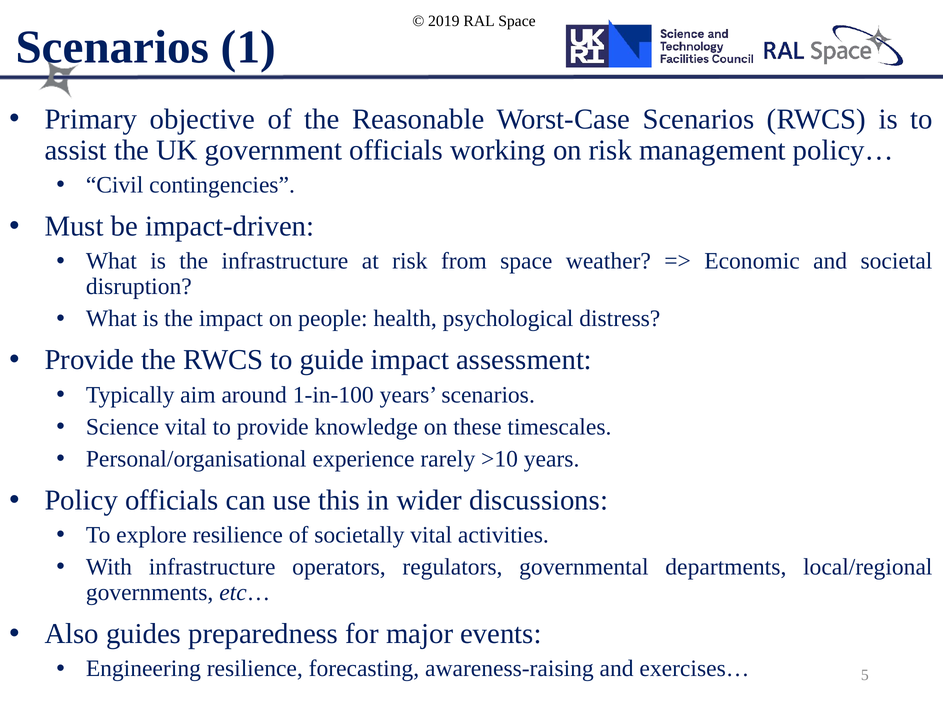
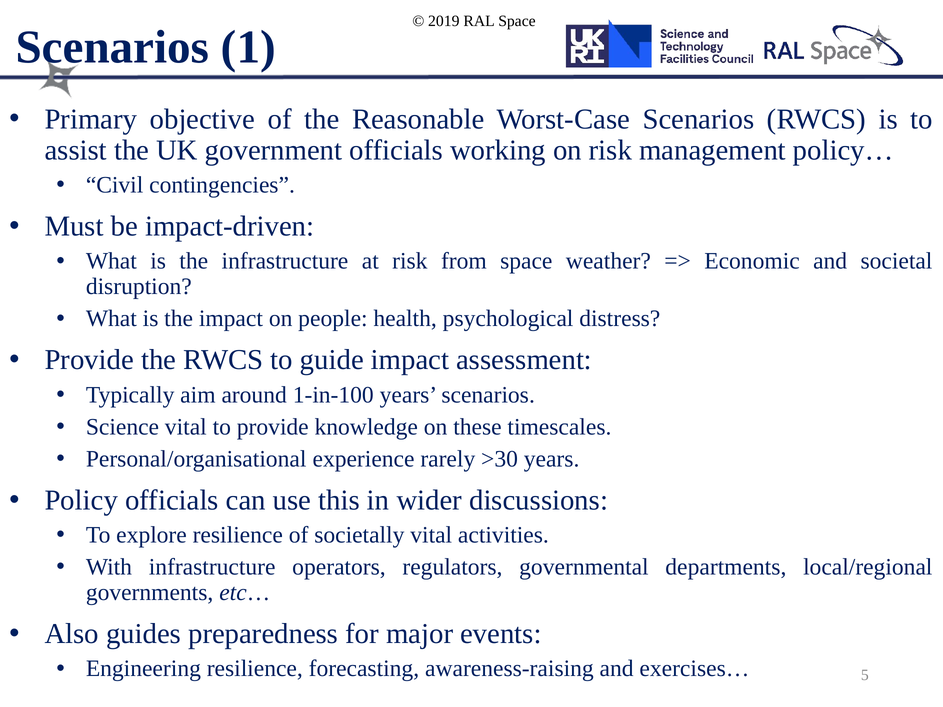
>10: >10 -> >30
